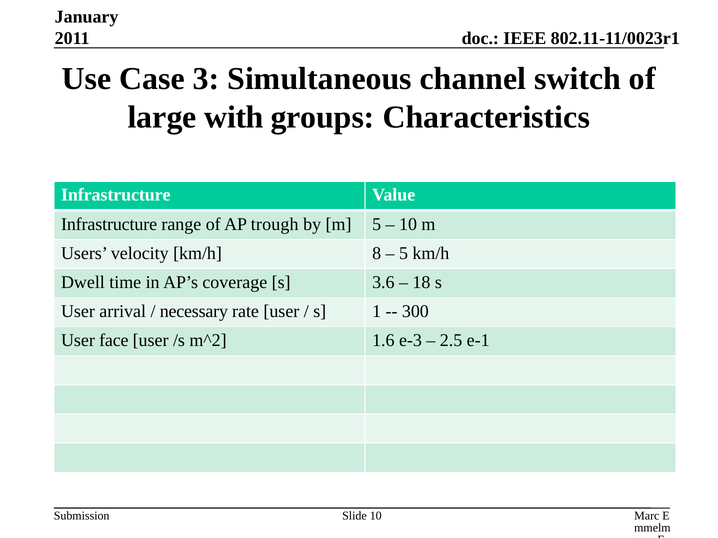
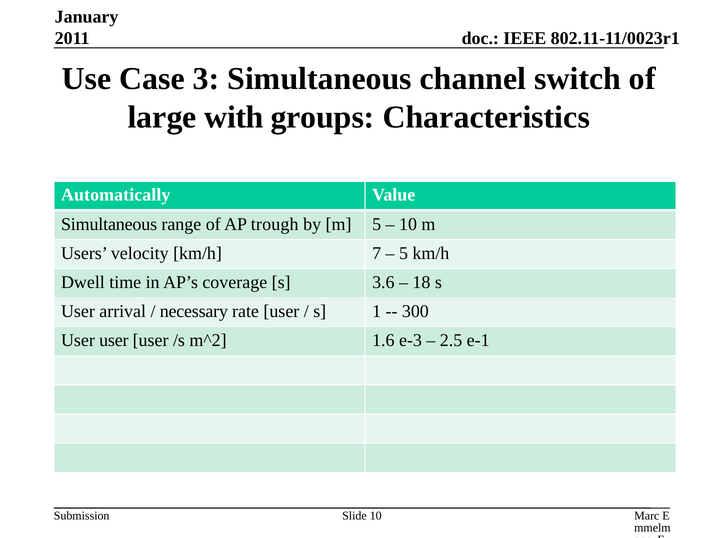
Infrastructure at (116, 195): Infrastructure -> Automatically
Infrastructure at (109, 224): Infrastructure -> Simultaneous
8: 8 -> 7
face at (114, 341): face -> user
